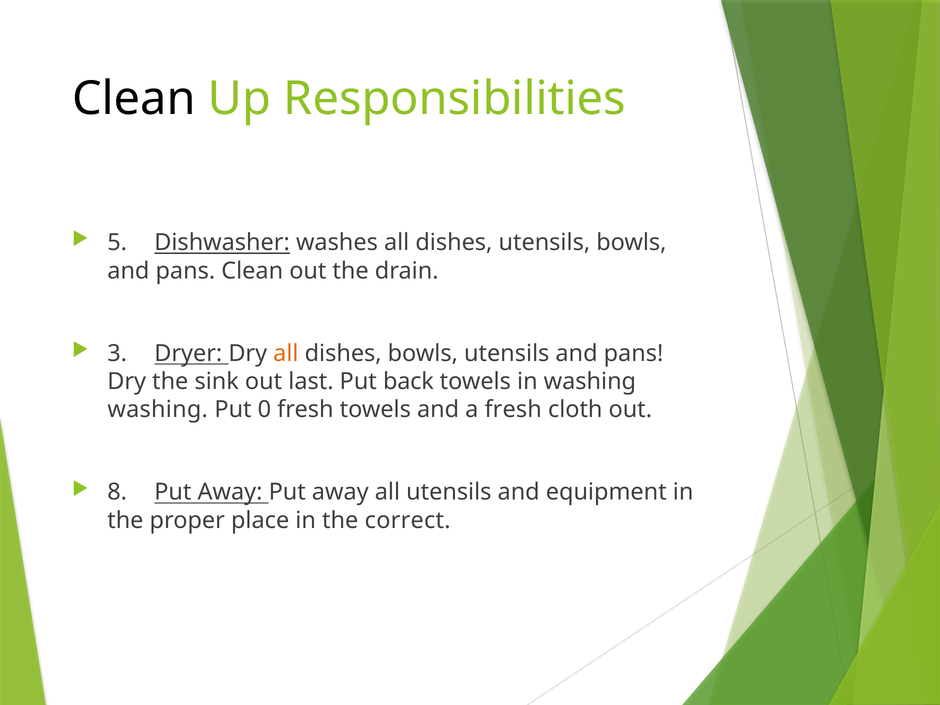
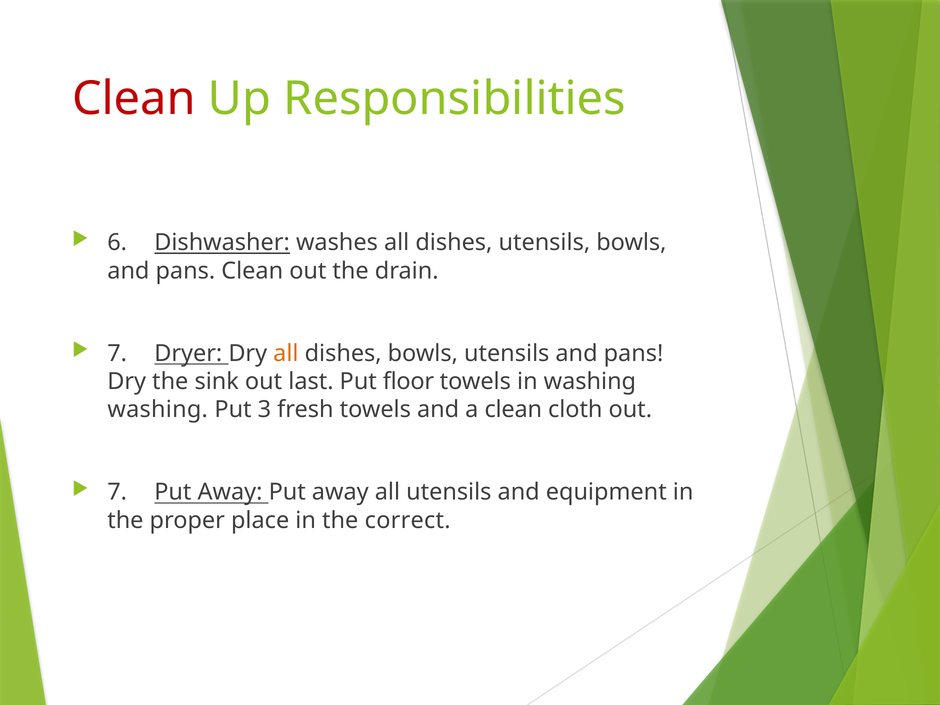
Clean at (134, 99) colour: black -> red
5: 5 -> 6
3 at (117, 353): 3 -> 7
back: back -> floor
0: 0 -> 3
a fresh: fresh -> clean
8 at (117, 492): 8 -> 7
